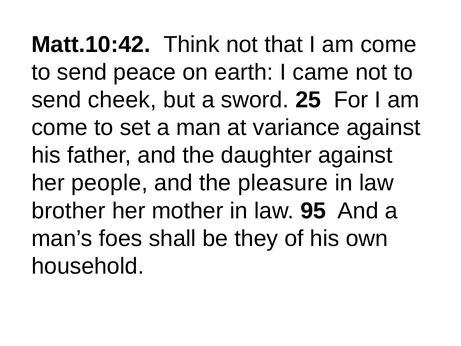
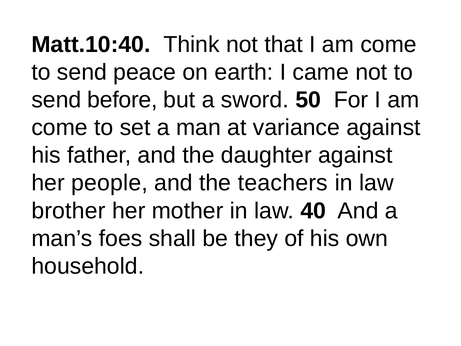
Matt.10:42: Matt.10:42 -> Matt.10:40
cheek: cheek -> before
25: 25 -> 50
pleasure: pleasure -> teachers
95: 95 -> 40
